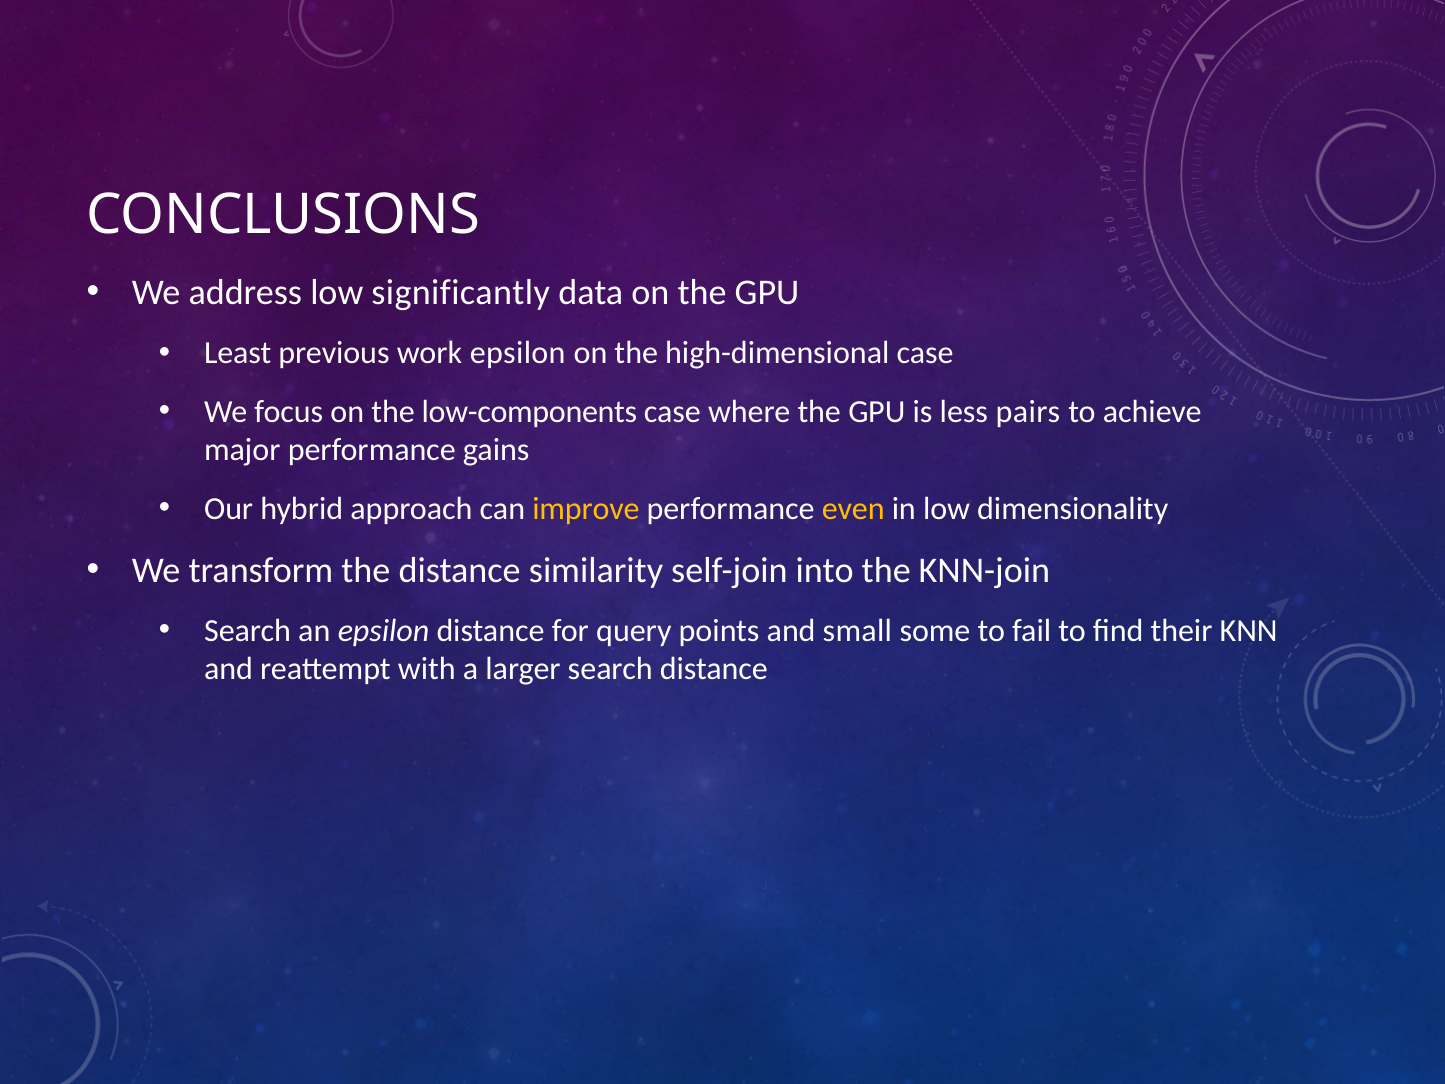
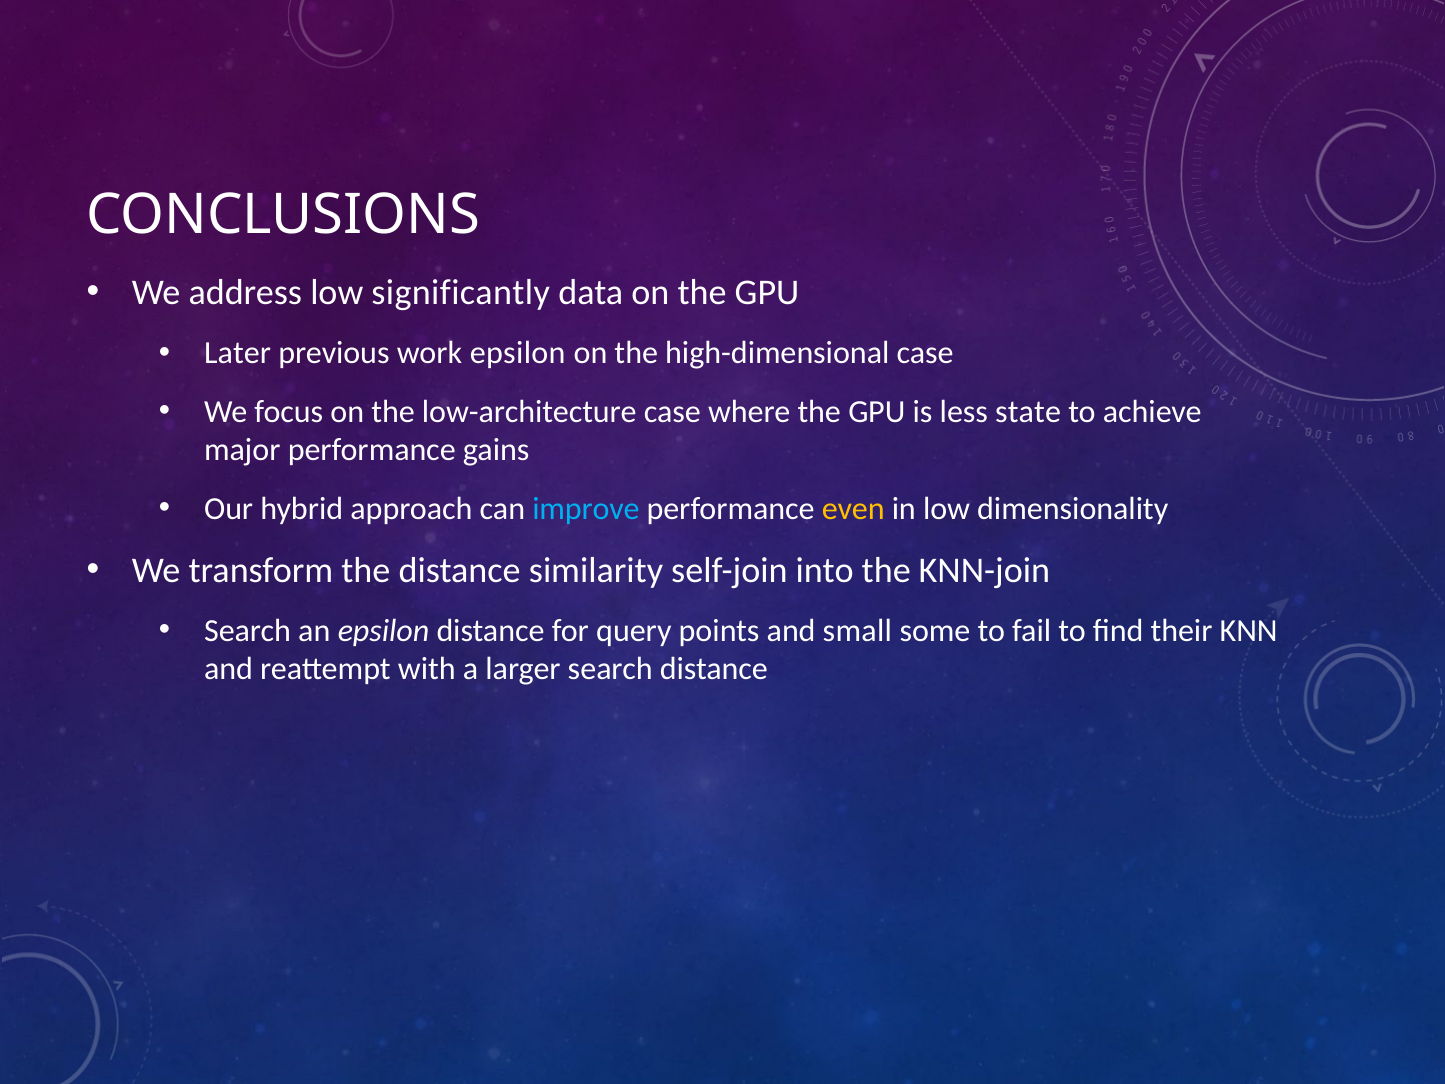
Least: Least -> Later
low-components: low-components -> low-architecture
pairs: pairs -> state
improve colour: yellow -> light blue
